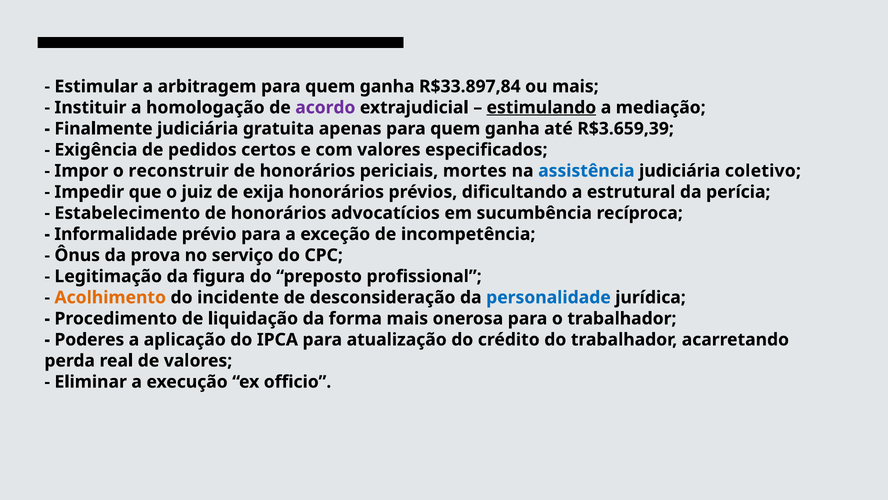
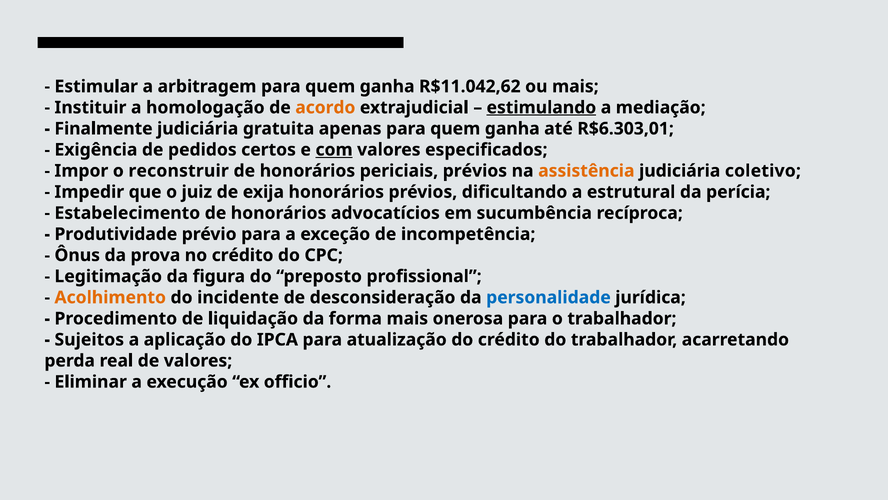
R$33.897,84: R$33.897,84 -> R$11.042,62
acordo colour: purple -> orange
R$3.659,39: R$3.659,39 -> R$6.303,01
com underline: none -> present
periciais mortes: mortes -> prévios
assistência colour: blue -> orange
Informalidade: Informalidade -> Produtividade
no serviço: serviço -> crédito
Poderes: Poderes -> Sujeitos
